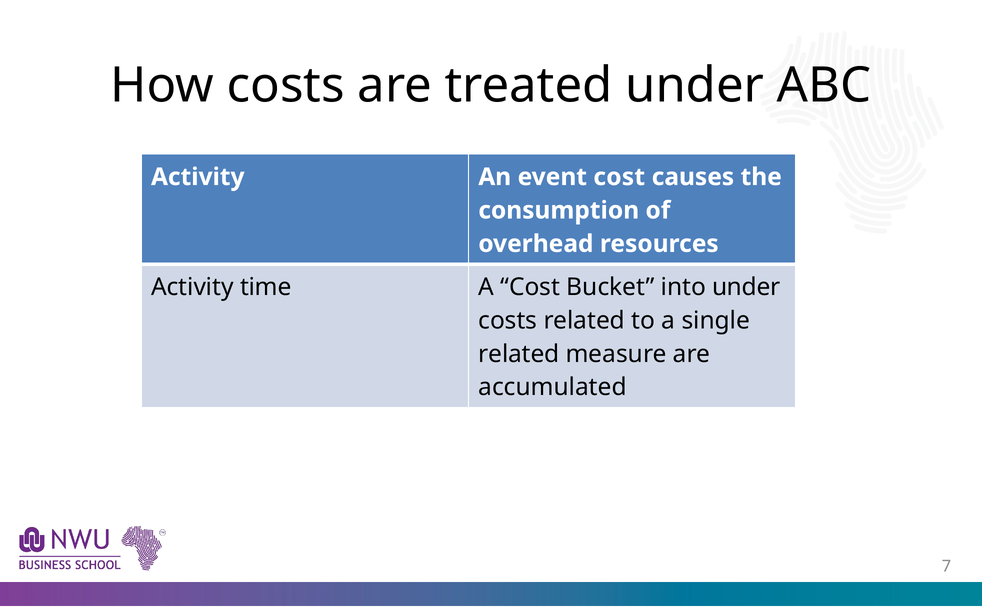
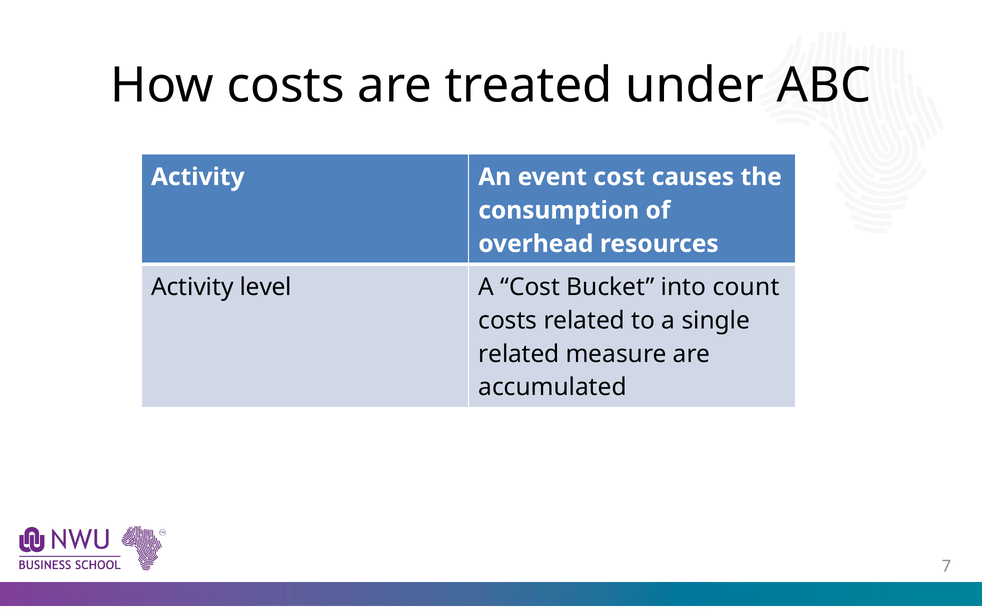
time: time -> level
into under: under -> count
